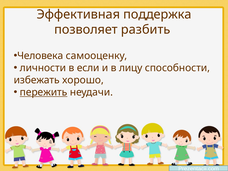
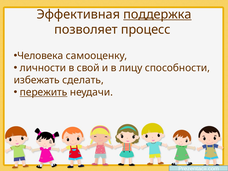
поддержка underline: none -> present
разбить: разбить -> процесс
если: если -> свой
хорошо: хорошо -> сделать
